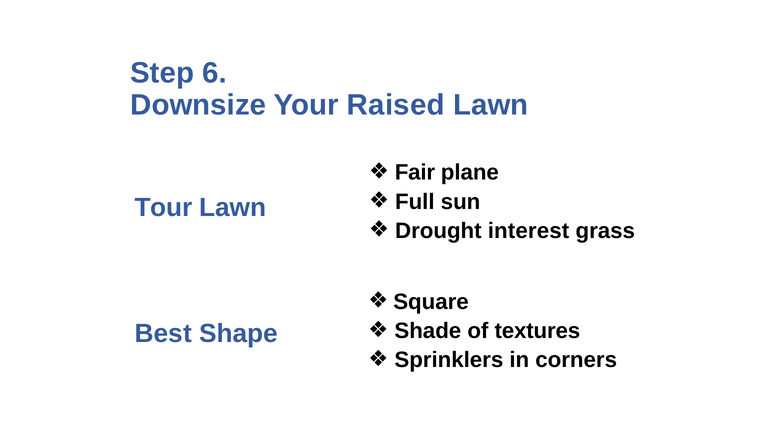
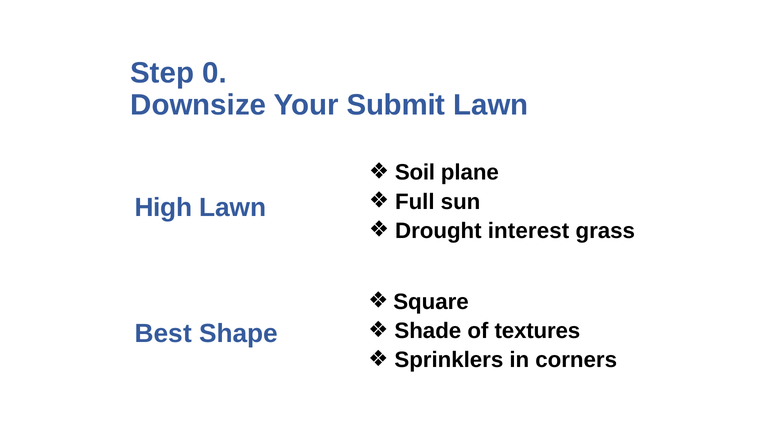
6: 6 -> 0
Raised: Raised -> Submit
Fair: Fair -> Soil
Tour: Tour -> High
